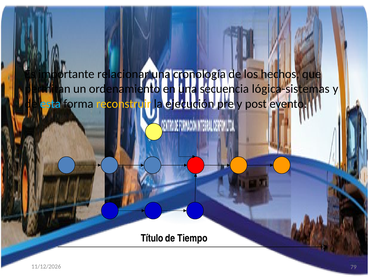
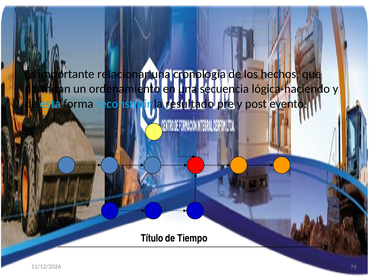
lógica-sistemas: lógica-sistemas -> lógica-haciendo
reconstruir colour: yellow -> light blue
ejecución: ejecución -> resultado
